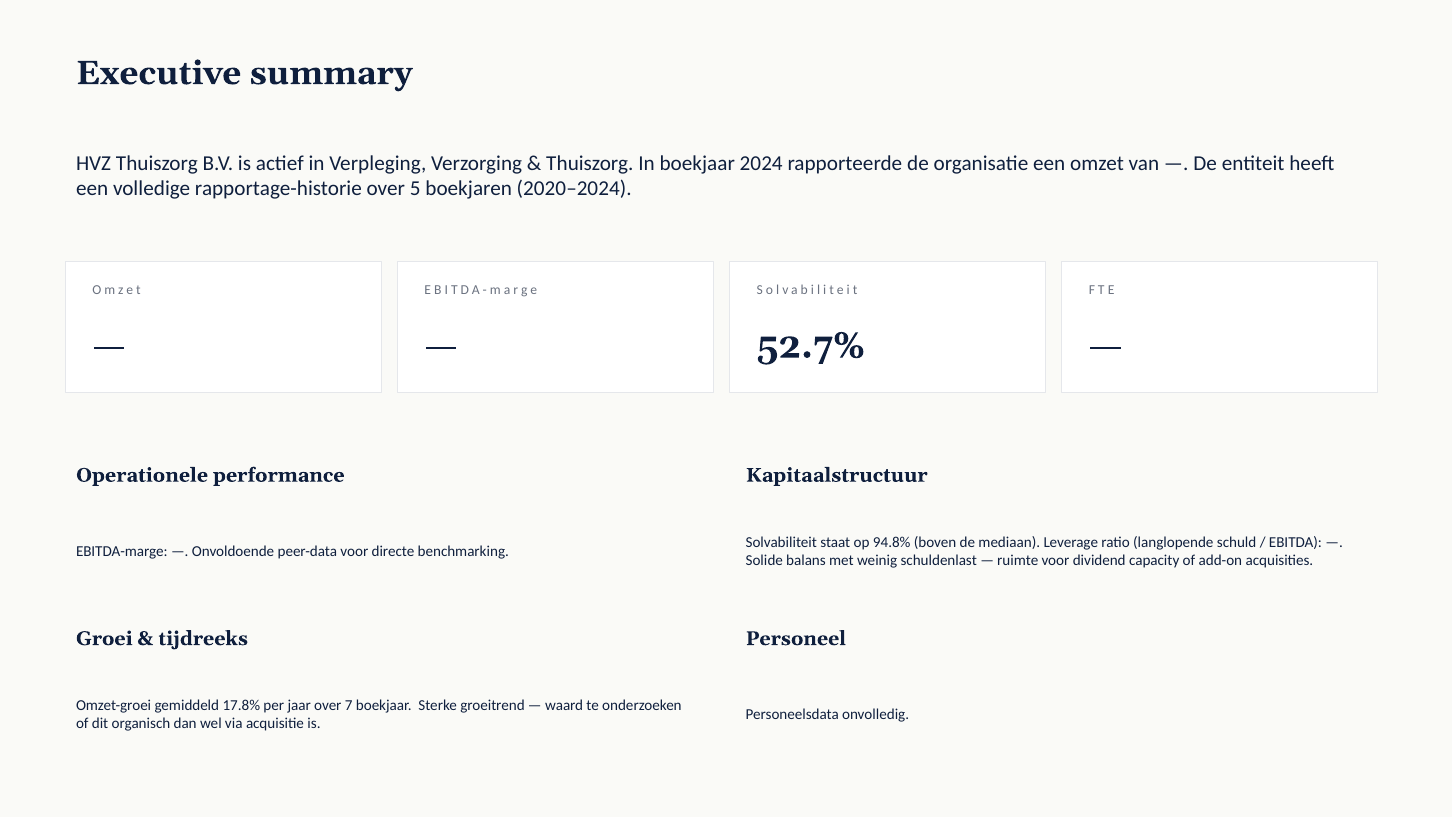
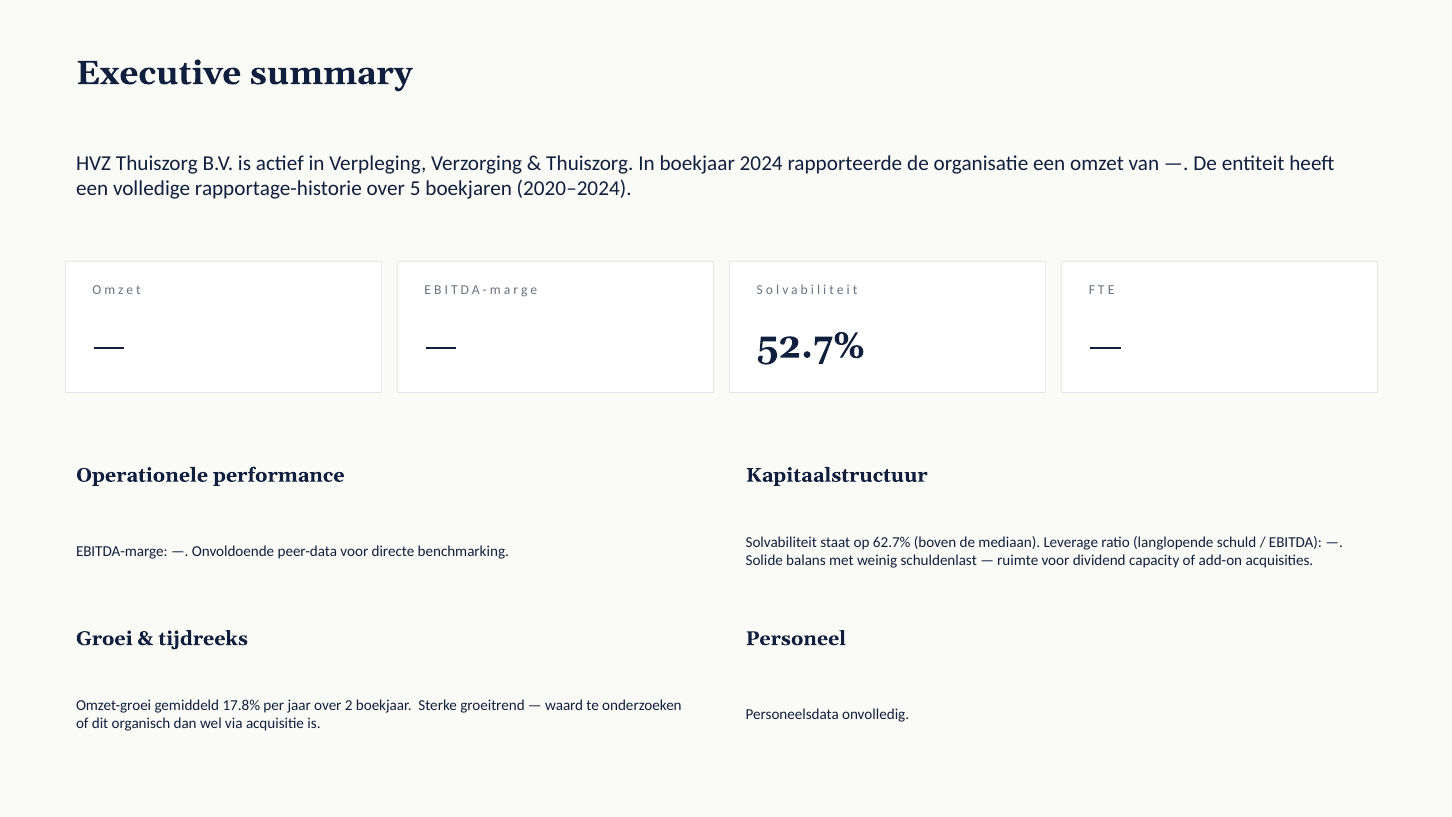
94.8%: 94.8% -> 62.7%
7: 7 -> 2
